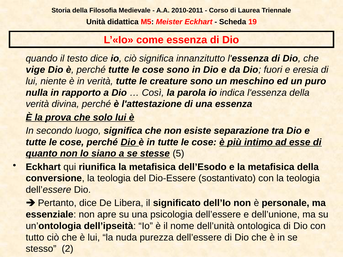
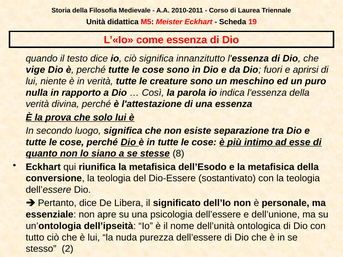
eresia: eresia -> aprirsi
5: 5 -> 8
